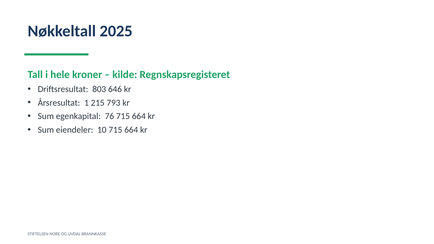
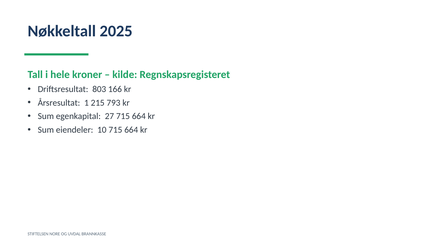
646: 646 -> 166
76: 76 -> 27
